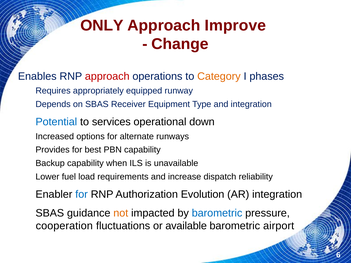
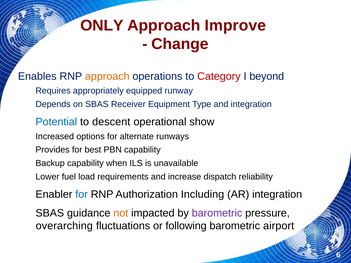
approach at (107, 76) colour: red -> orange
Category colour: orange -> red
phases: phases -> beyond
services: services -> descent
down: down -> show
Evolution: Evolution -> Including
barometric at (217, 213) colour: blue -> purple
cooperation: cooperation -> overarching
available: available -> following
